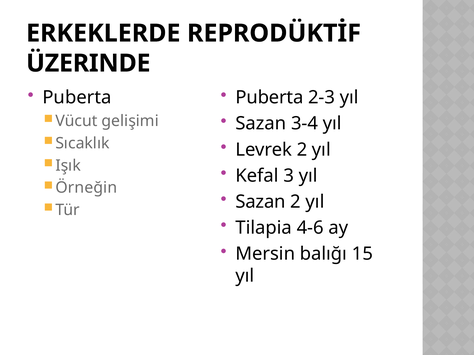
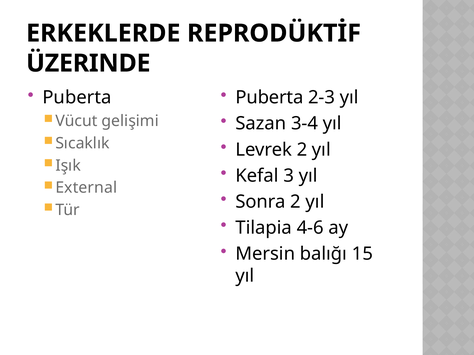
Örneğin: Örneğin -> External
Sazan at (261, 202): Sazan -> Sonra
